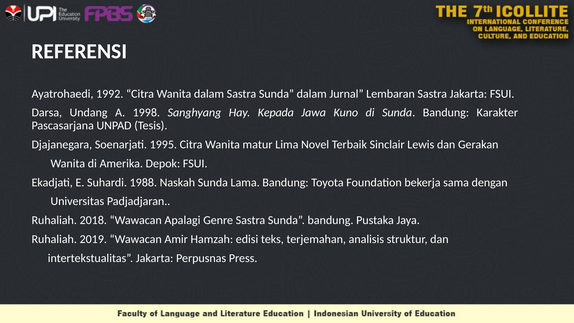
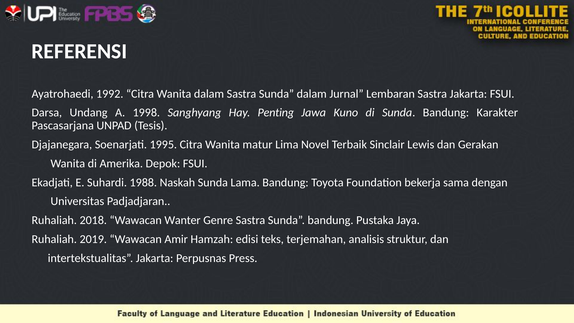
Kepada: Kepada -> Penting
Apalagi: Apalagi -> Wanter
